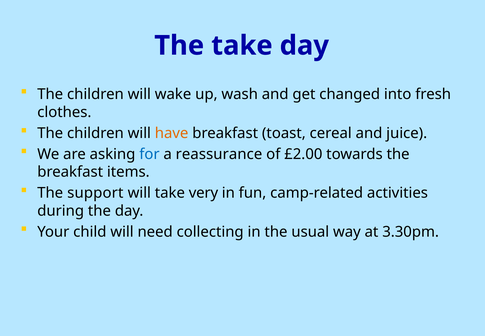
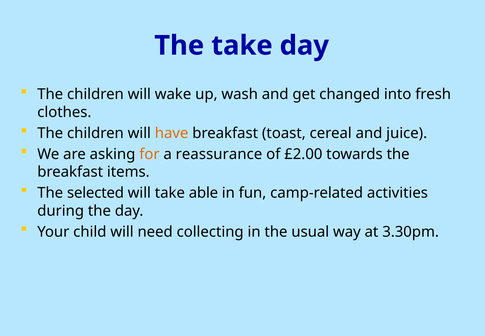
for colour: blue -> orange
support: support -> selected
very: very -> able
